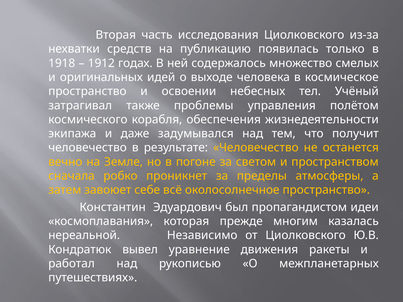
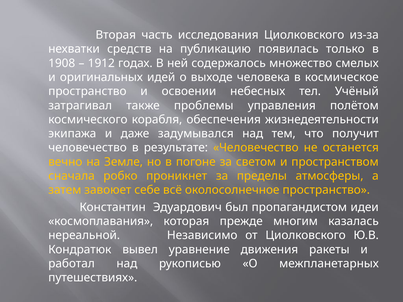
1918: 1918 -> 1908
